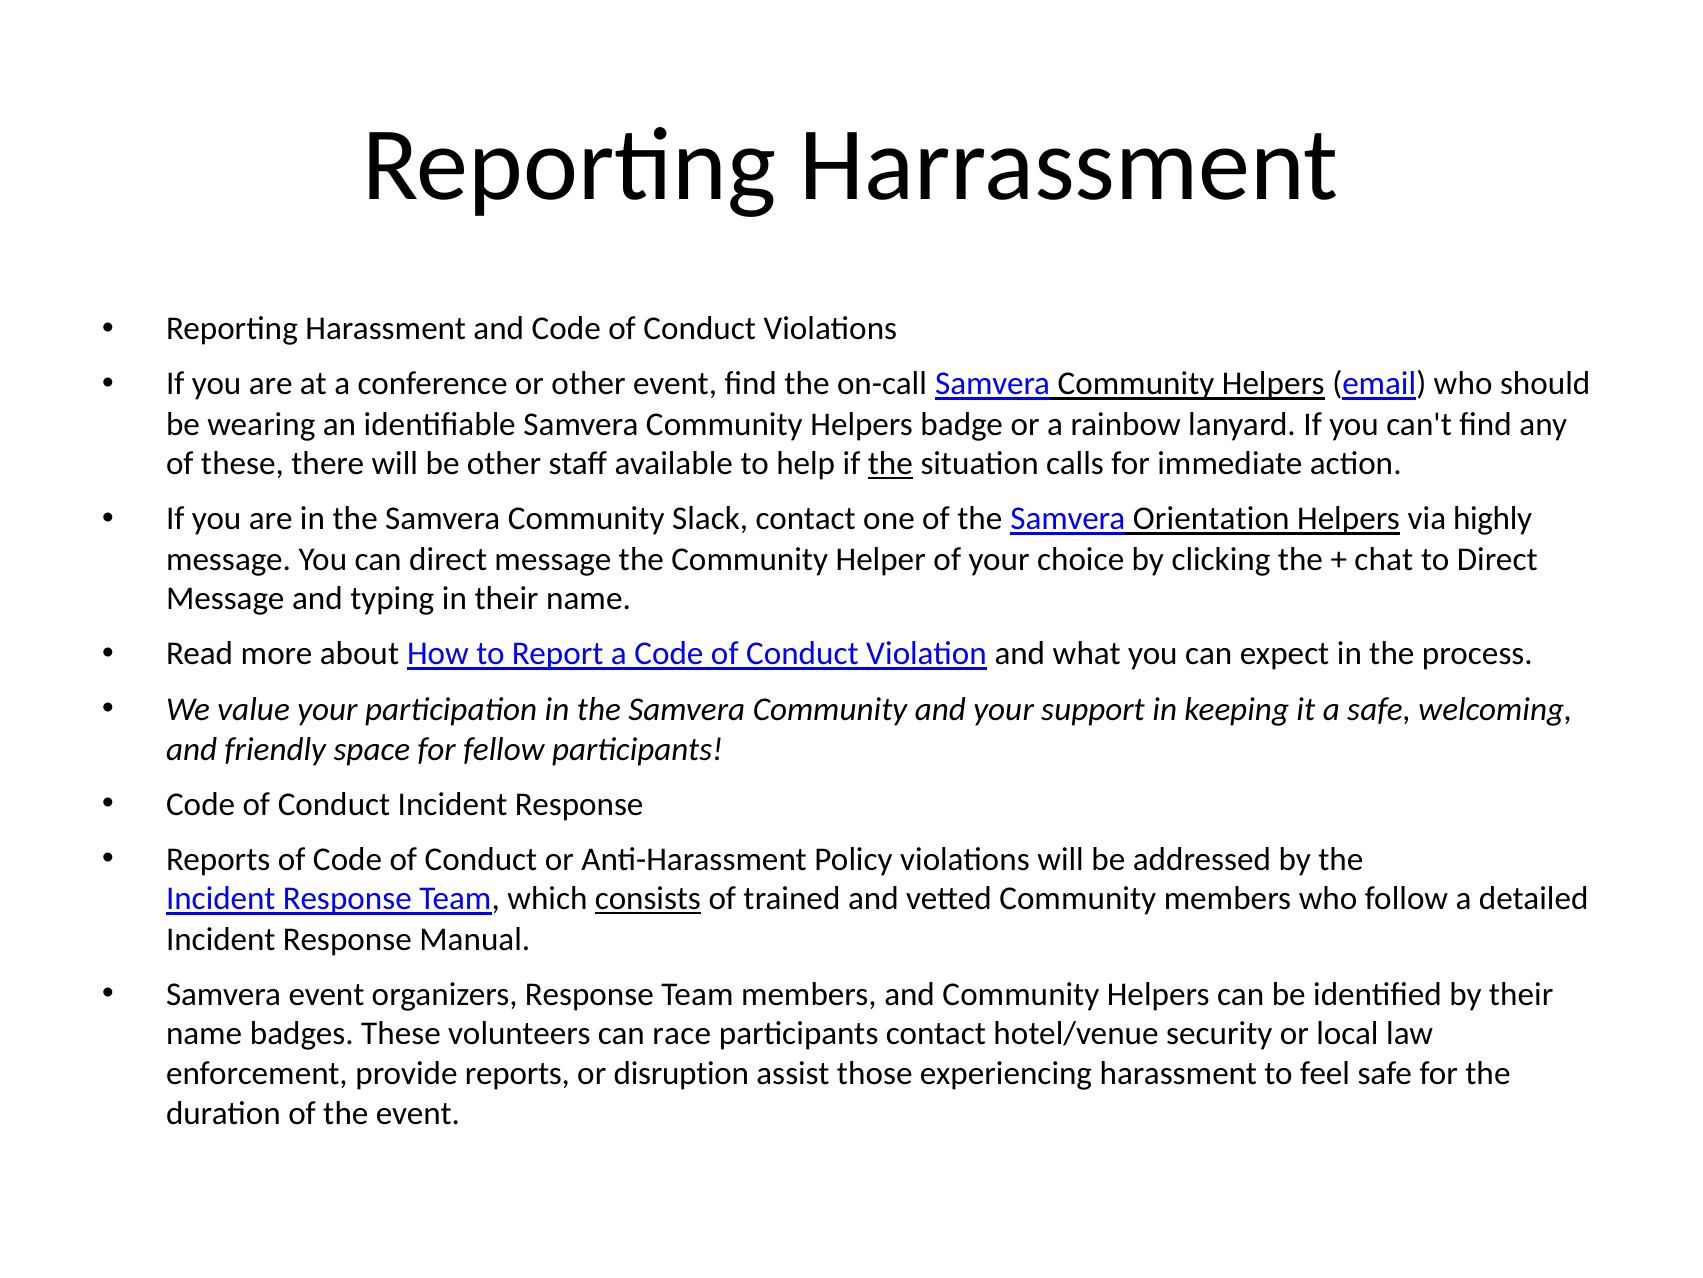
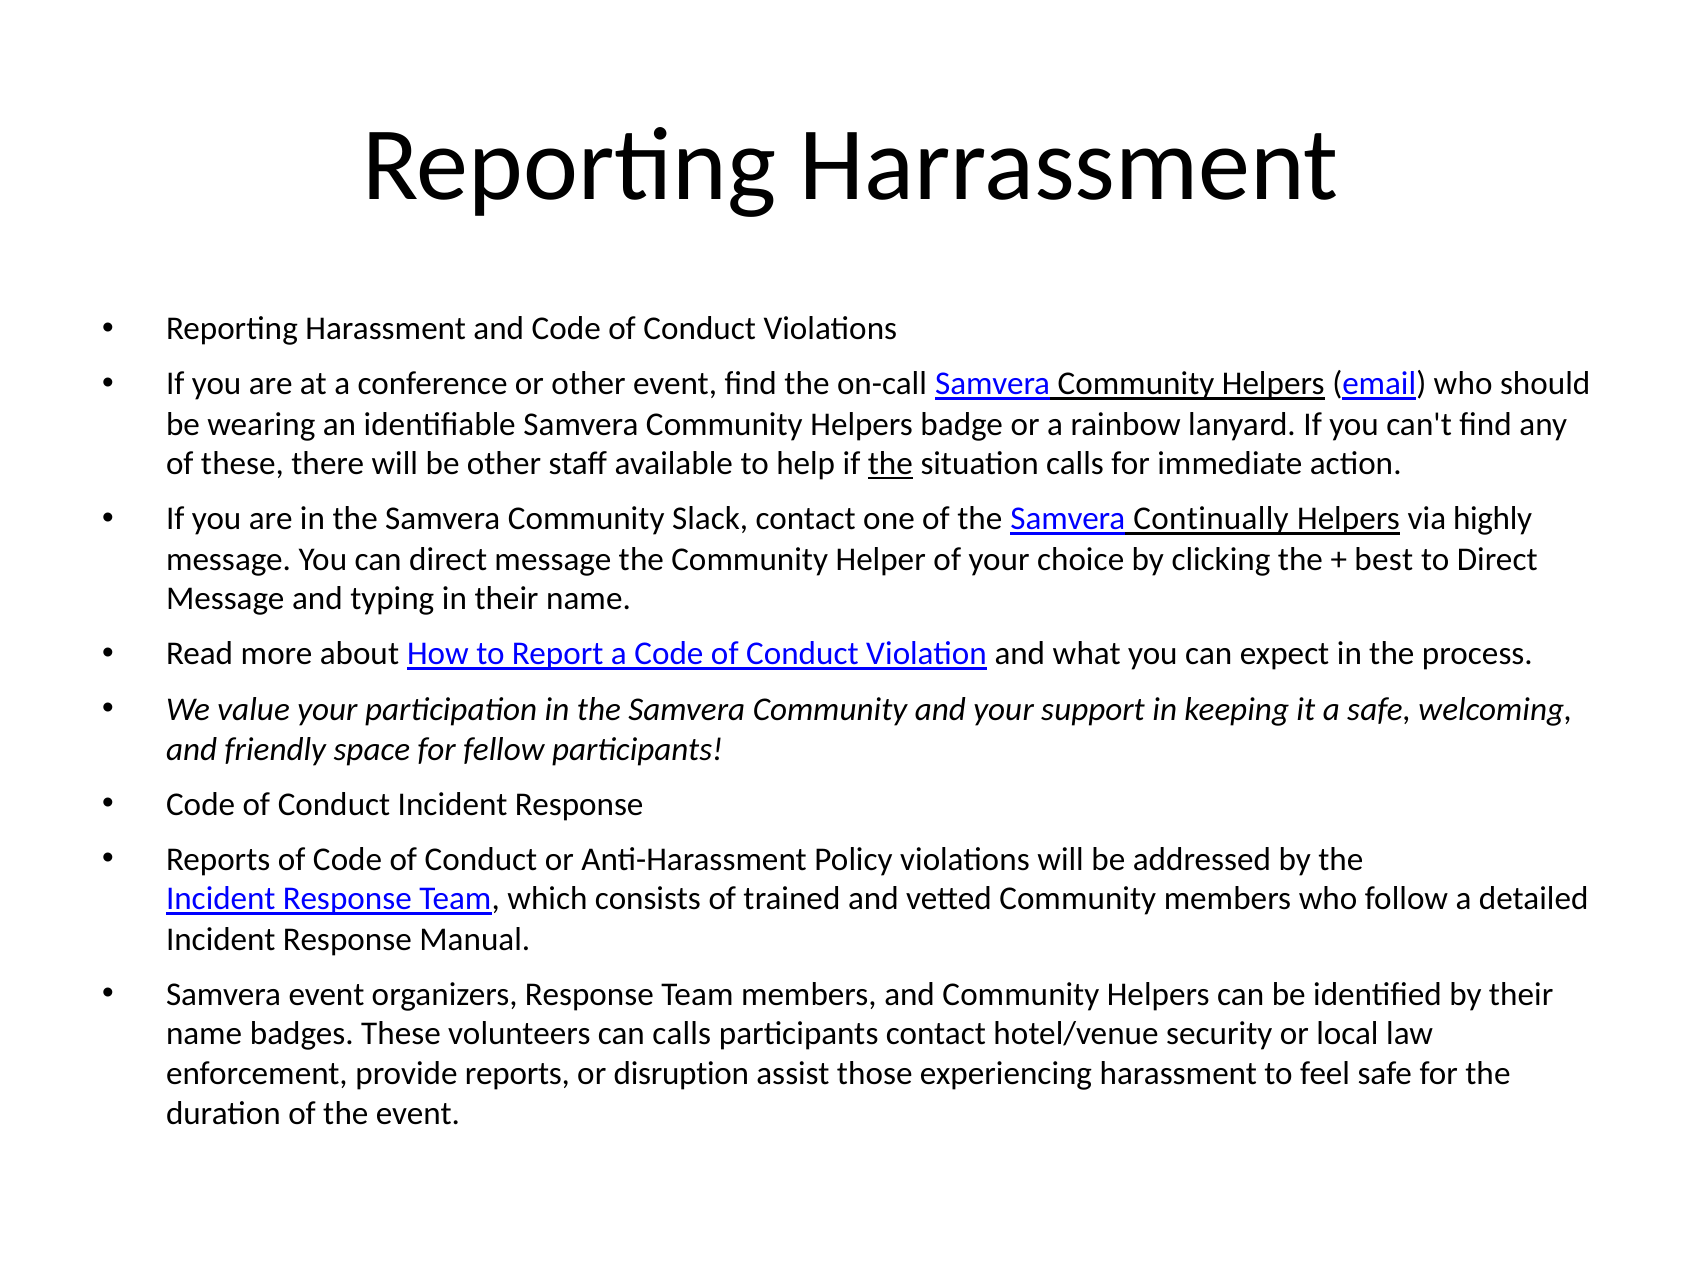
Orientation: Orientation -> Continually
chat: chat -> best
consists underline: present -> none
can race: race -> calls
